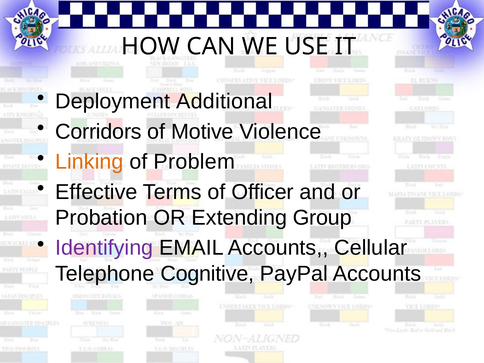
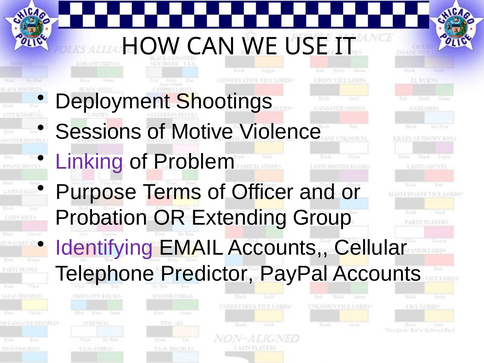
Additional: Additional -> Shootings
Corridors: Corridors -> Sessions
Linking colour: orange -> purple
Effective: Effective -> Purpose
Cognitive: Cognitive -> Predictor
